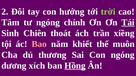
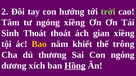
ngóng chính: chính -> xiềng
Tái underline: present -> none
Sinh Chiên: Chiên -> Thoát
trần: trần -> gian
Bao colour: pink -> yellow
muôn: muôn -> trông
